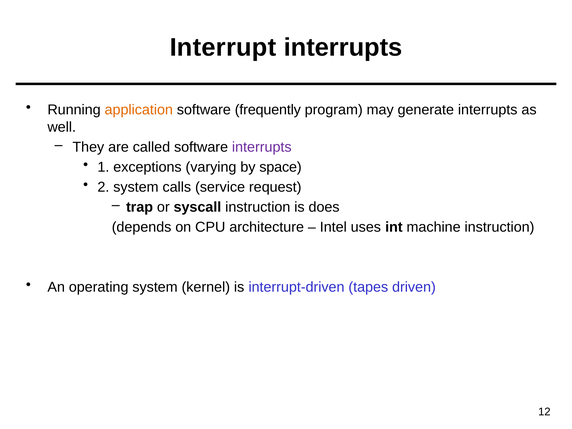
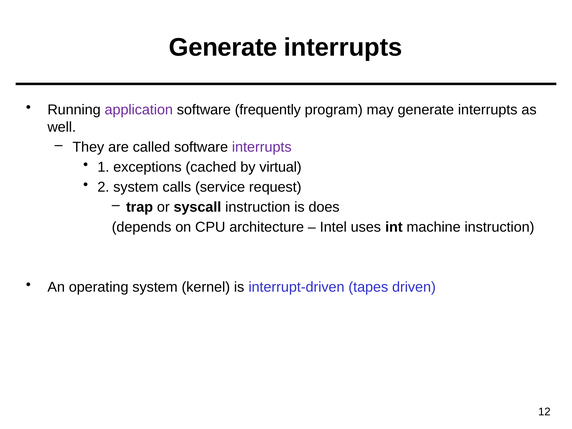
Interrupt at (223, 47): Interrupt -> Generate
application colour: orange -> purple
varying: varying -> cached
space: space -> virtual
